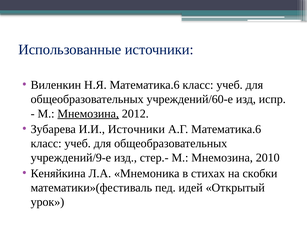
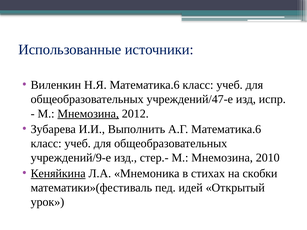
учреждений/60-е: учреждений/60-е -> учреждений/47-е
И.И Источники: Источники -> Выполнить
Кеняйкина underline: none -> present
